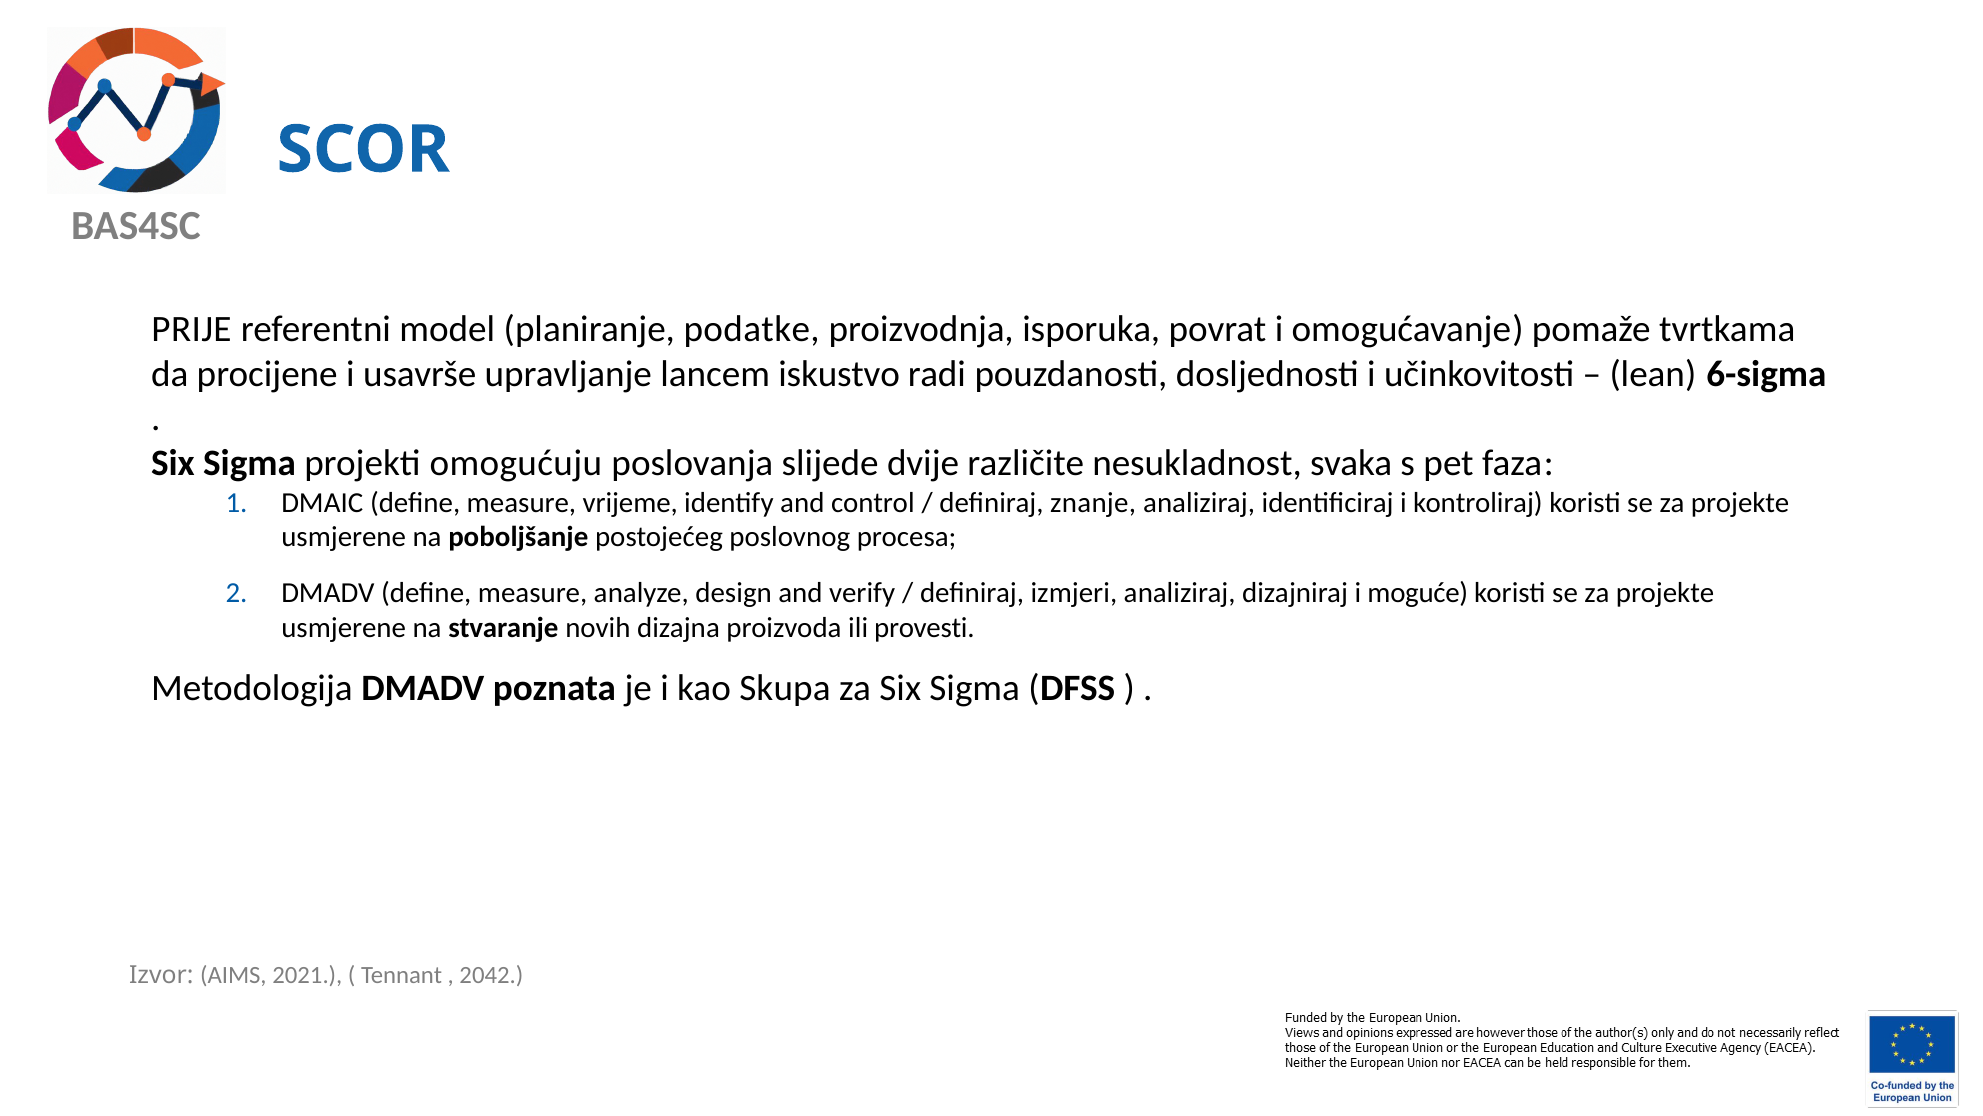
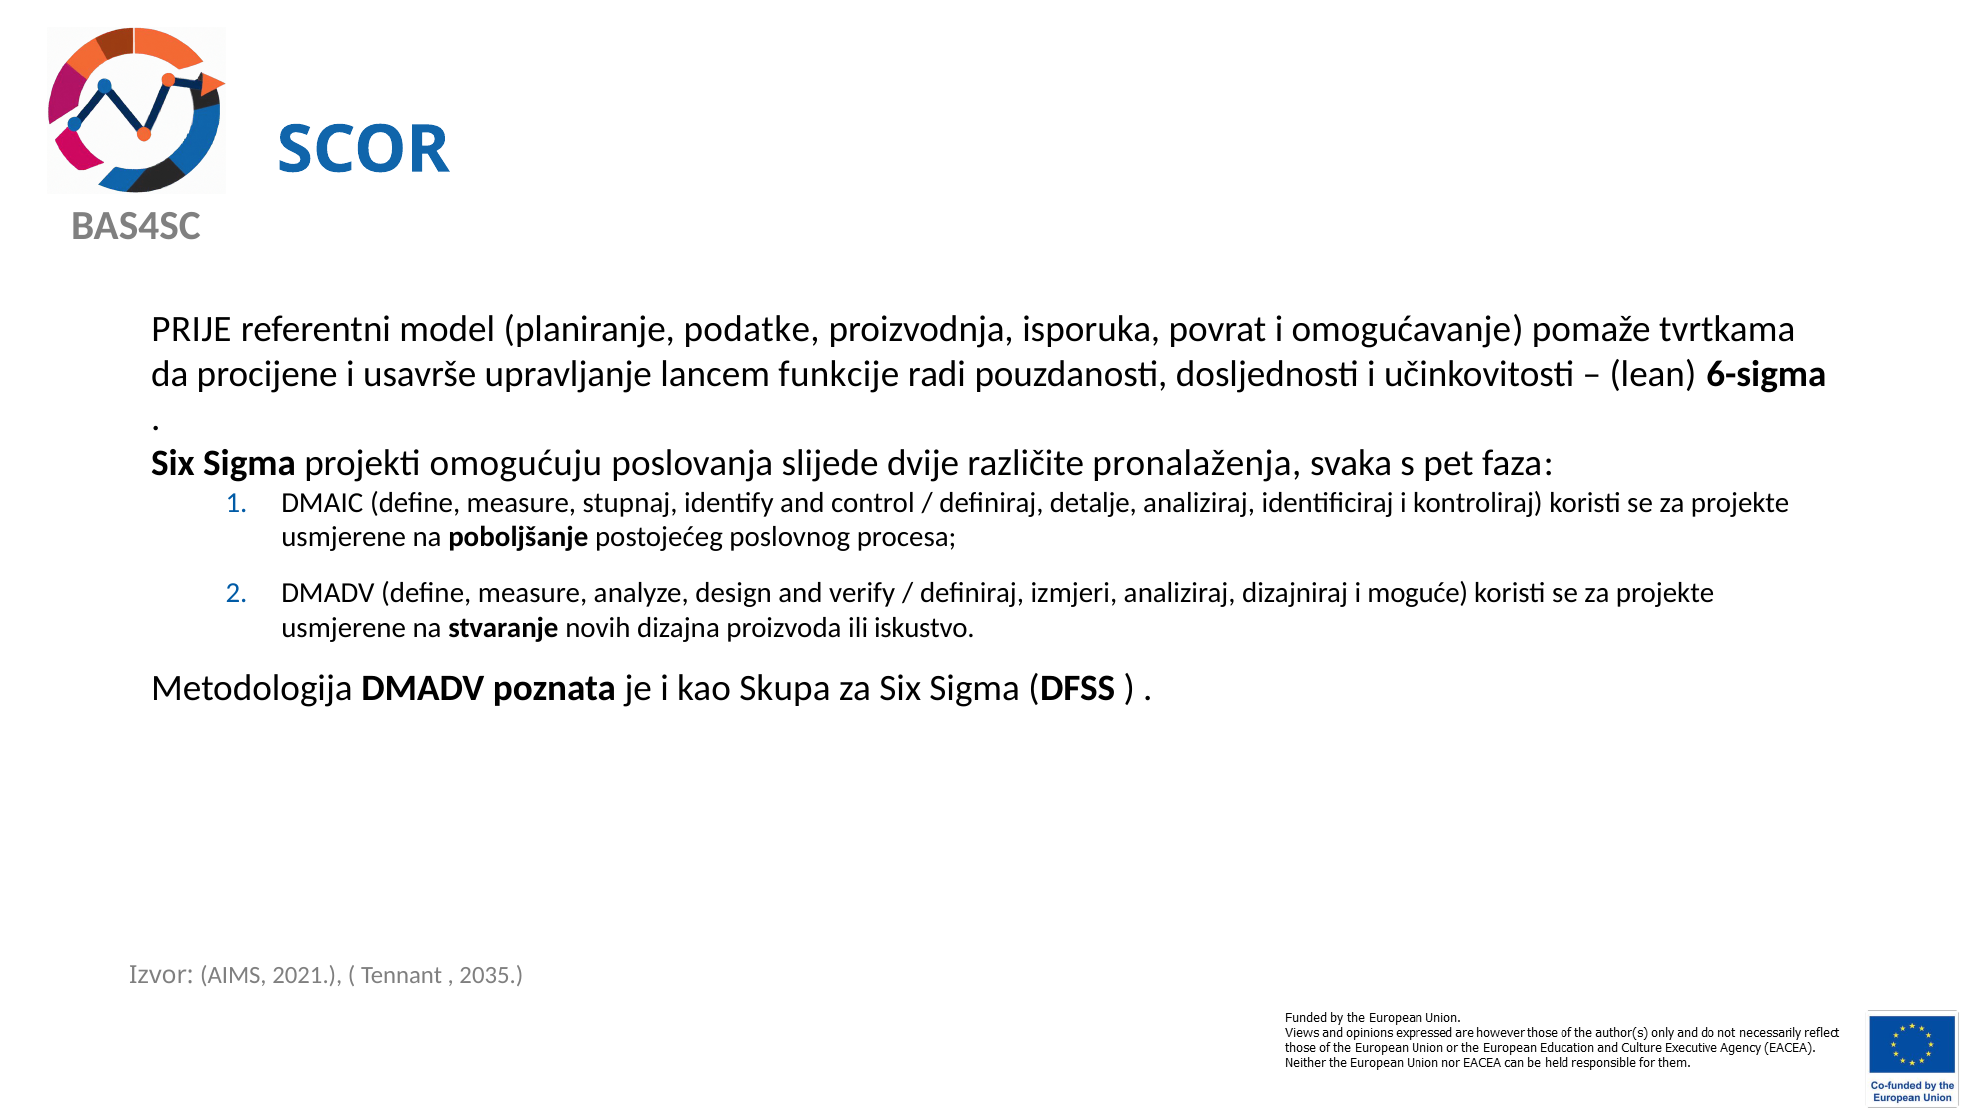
iskustvo: iskustvo -> funkcije
nesukladnost: nesukladnost -> pronalaženja
vrijeme: vrijeme -> stupnaj
znanje: znanje -> detalje
provesti: provesti -> iskustvo
2042: 2042 -> 2035
